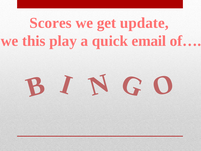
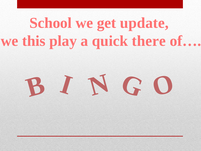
Scores: Scores -> School
email: email -> there
